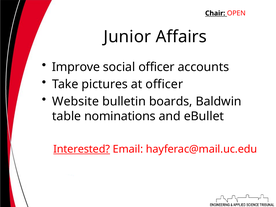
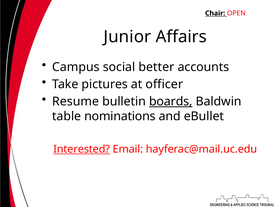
Improve: Improve -> Campus
social officer: officer -> better
Website: Website -> Resume
boards underline: none -> present
